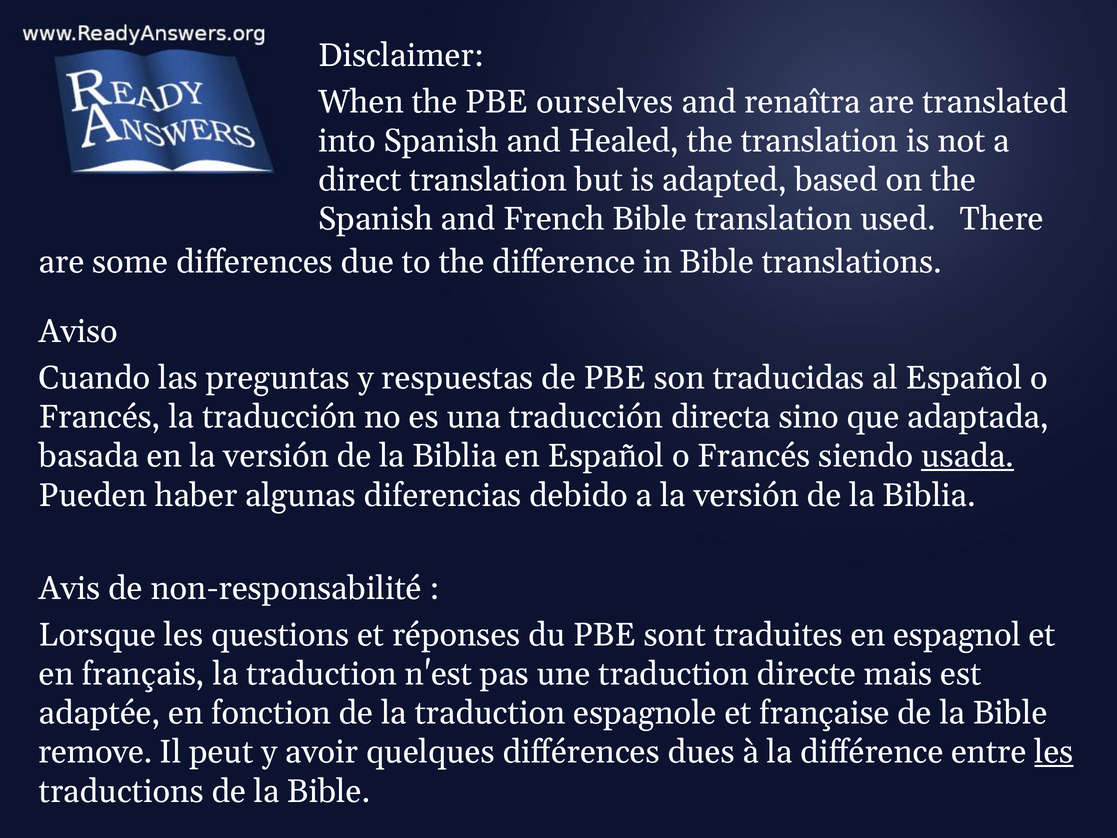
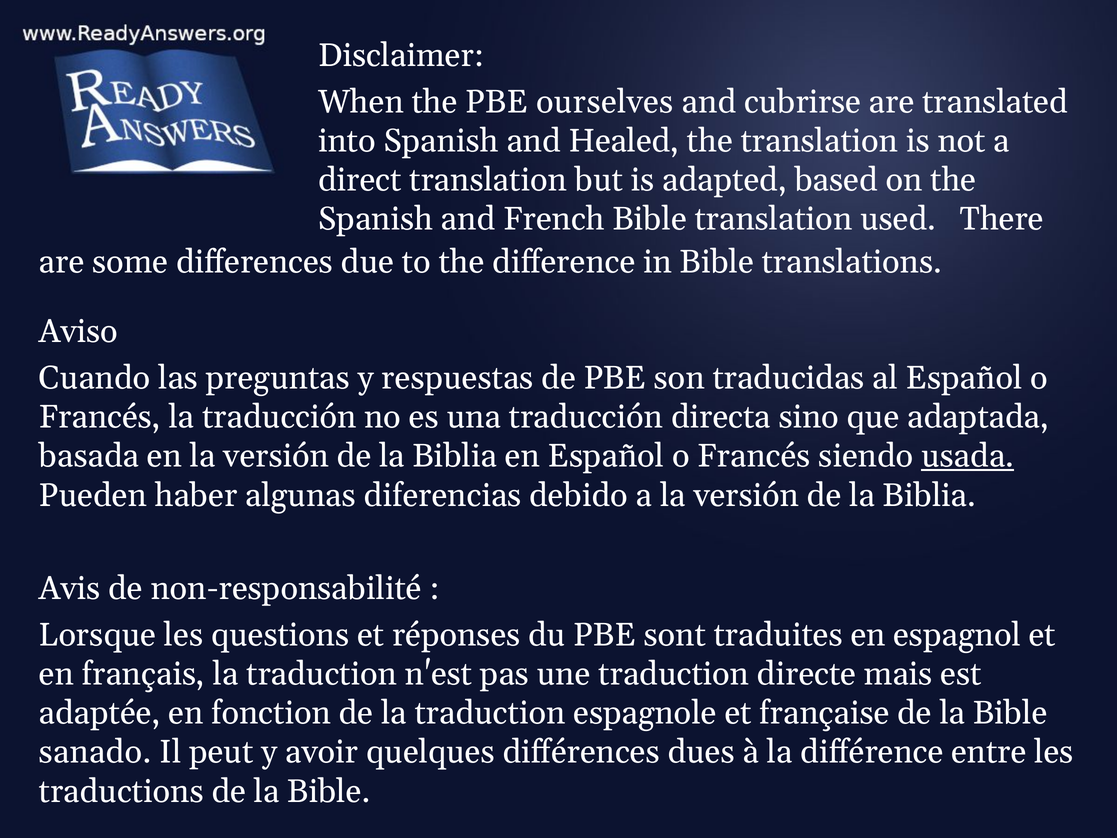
renaîtra: renaîtra -> cubrirse
remove: remove -> sanado
les at (1054, 752) underline: present -> none
